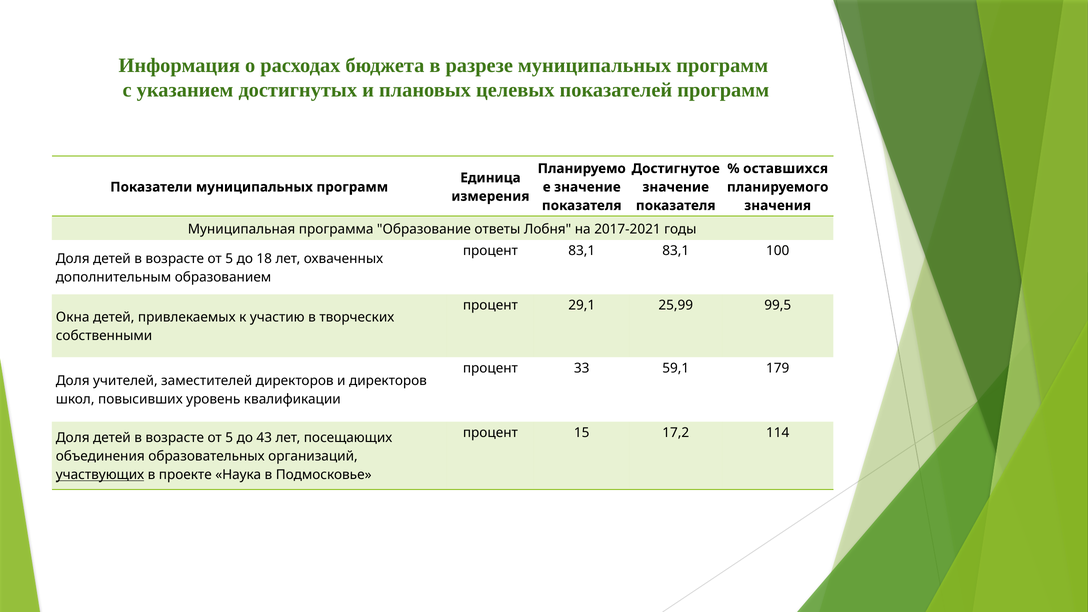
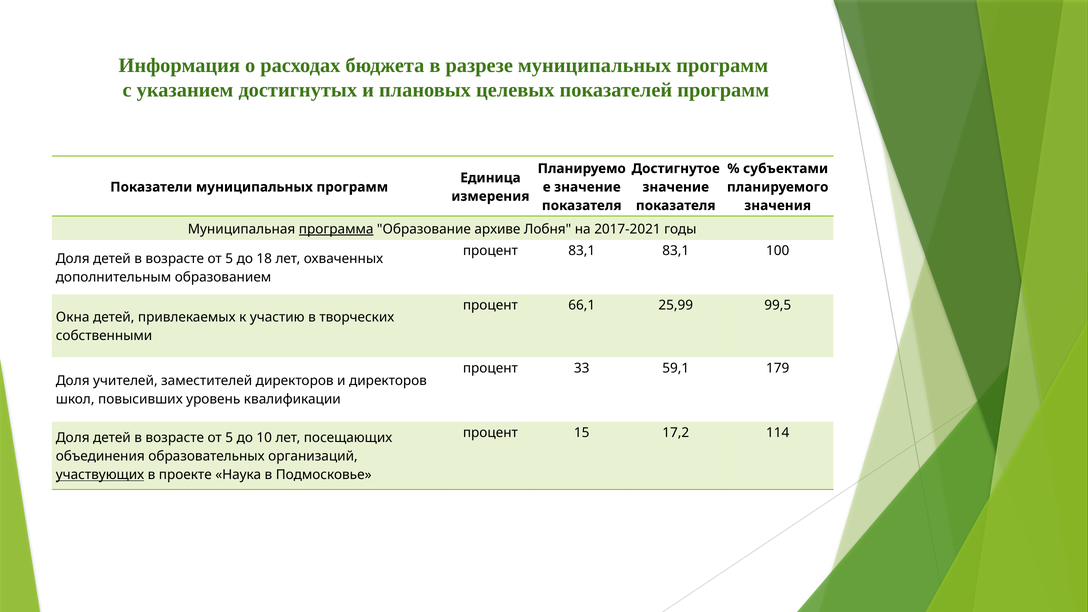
оставшихся: оставшихся -> субъектами
программа underline: none -> present
ответы: ответы -> архиве
29,1: 29,1 -> 66,1
43: 43 -> 10
